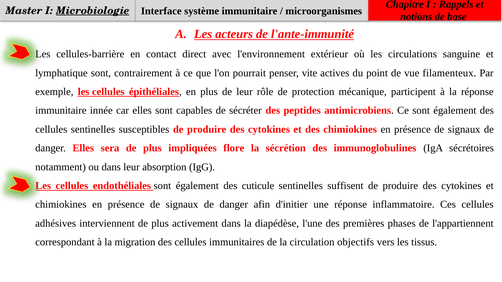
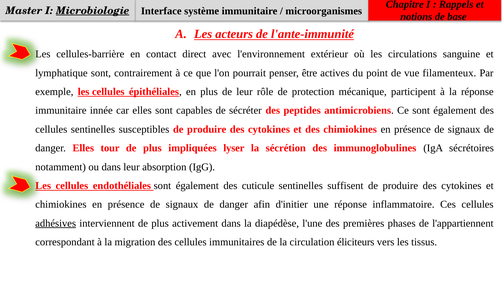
vite: vite -> être
sera: sera -> tour
flore: flore -> lyser
adhésives underline: none -> present
objectifs: objectifs -> éliciteurs
